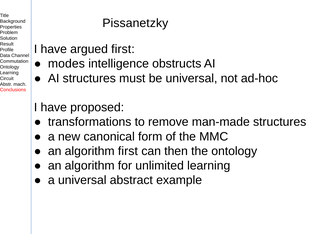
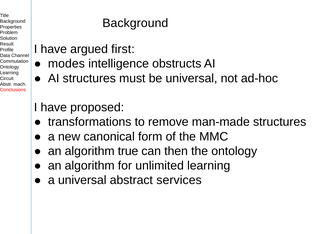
Pissanetzky at (135, 23): Pissanetzky -> Background
algorithm first: first -> true
example: example -> services
